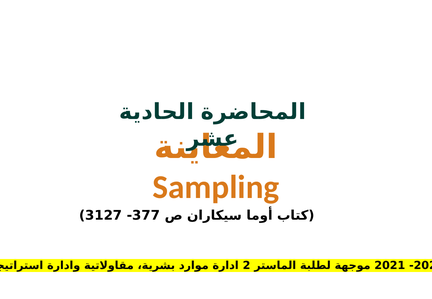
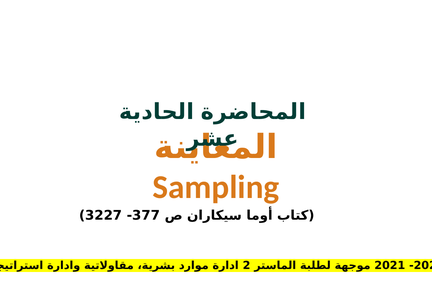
3127: 3127 -> 3227
